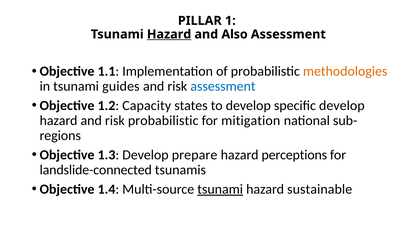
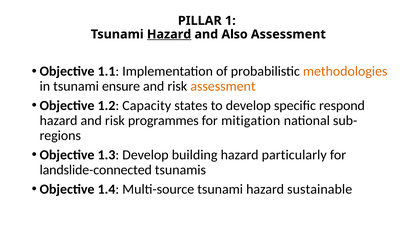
guides: guides -> ensure
assessment at (223, 86) colour: blue -> orange
specific develop: develop -> respond
risk probabilistic: probabilistic -> programmes
prepare: prepare -> building
perceptions: perceptions -> particularly
tsunami at (220, 190) underline: present -> none
